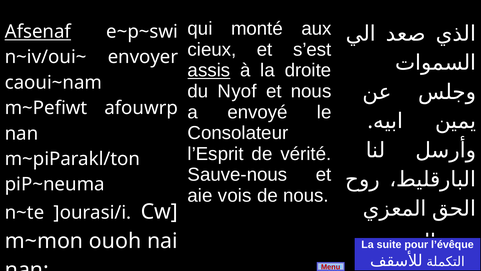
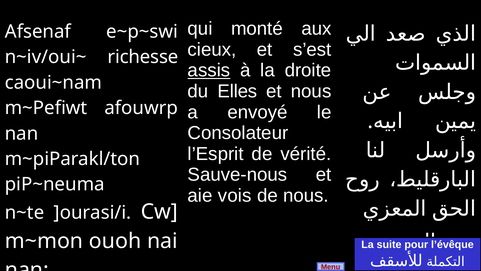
Afsenaf underline: present -> none
envoyer: envoyer -> richesse
Nyof: Nyof -> Elles
